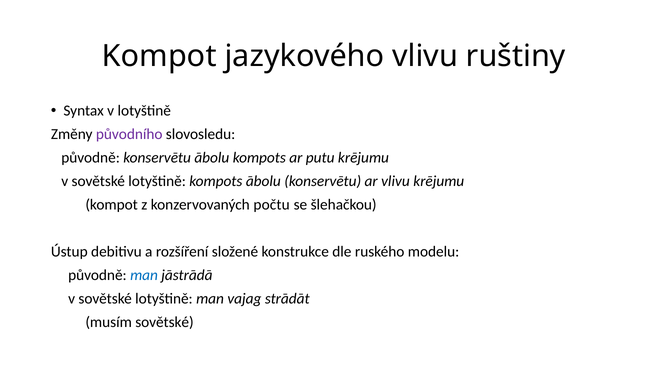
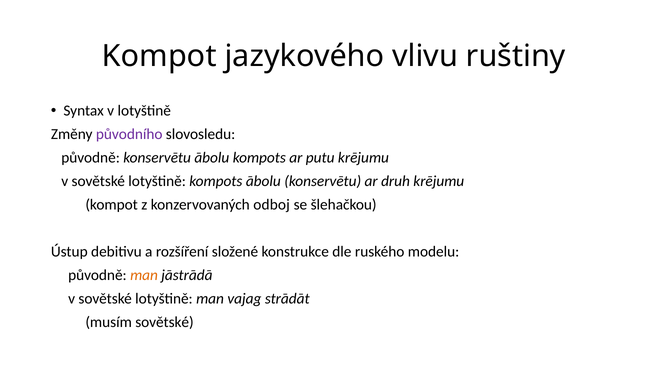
ar vlivu: vlivu -> druh
počtu: počtu -> odboj
man at (144, 275) colour: blue -> orange
